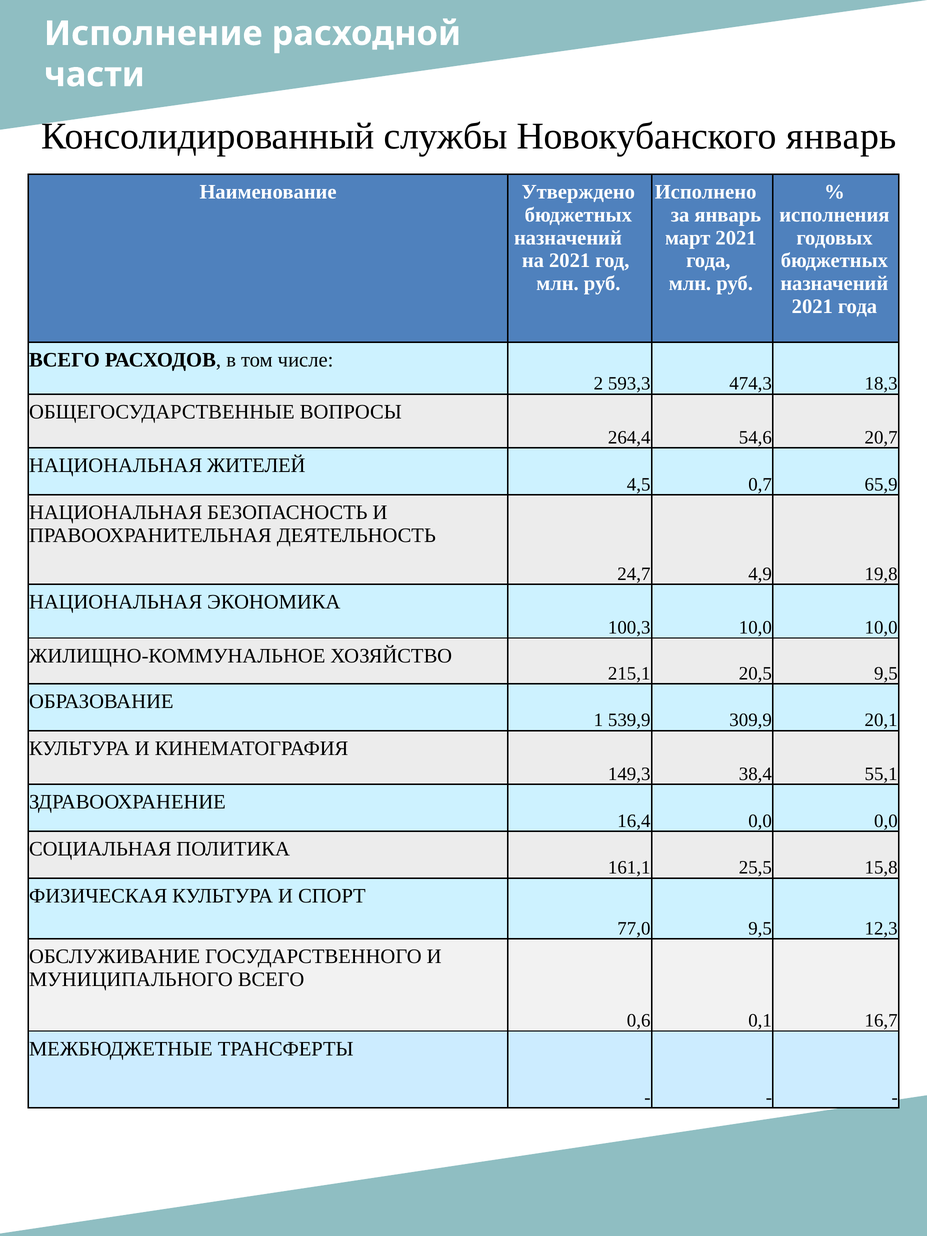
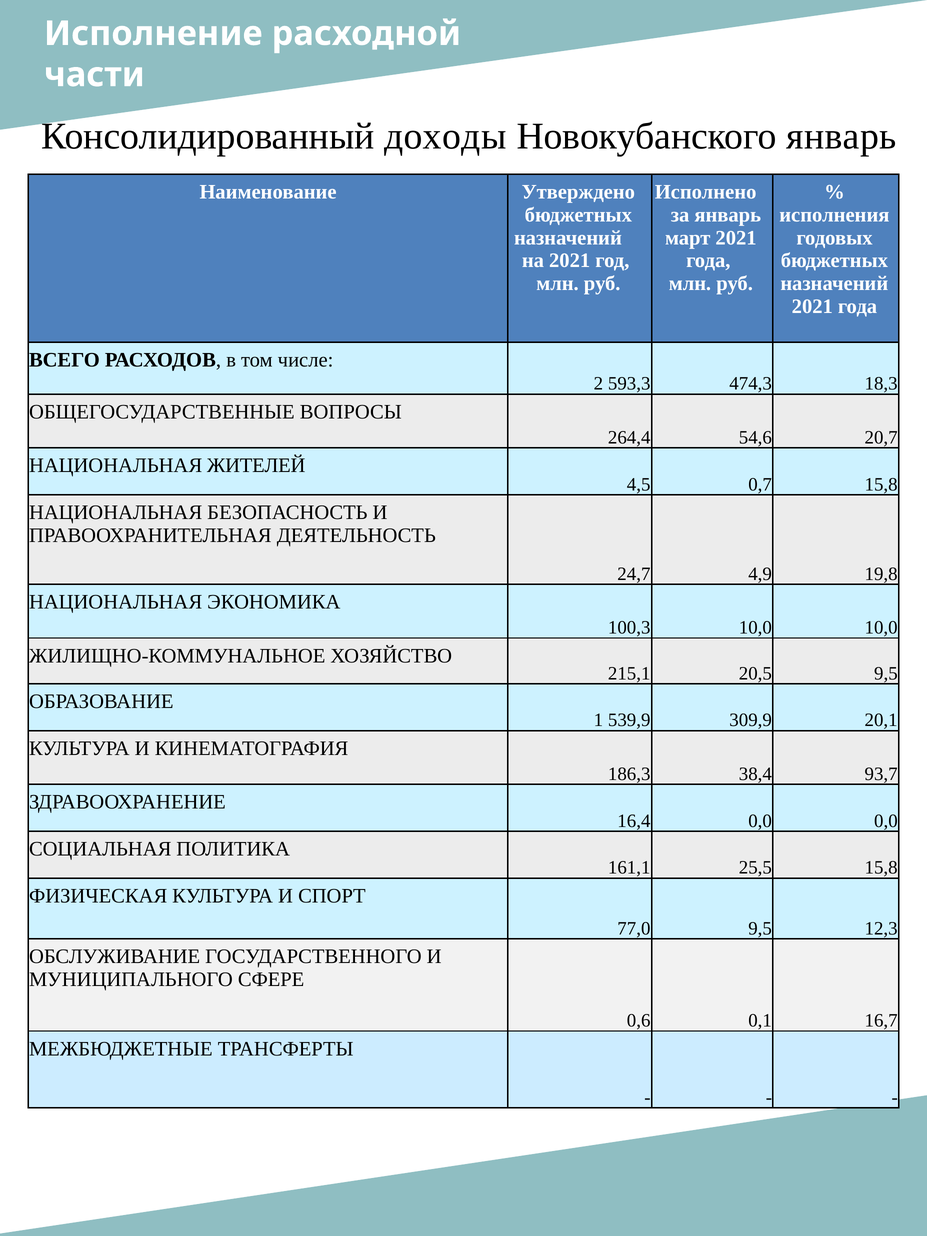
службы: службы -> доходы
0,7 65,9: 65,9 -> 15,8
149,3: 149,3 -> 186,3
55,1: 55,1 -> 93,7
МУНИЦИПАЛЬНОГО ВСЕГО: ВСЕГО -> СФЕРЕ
